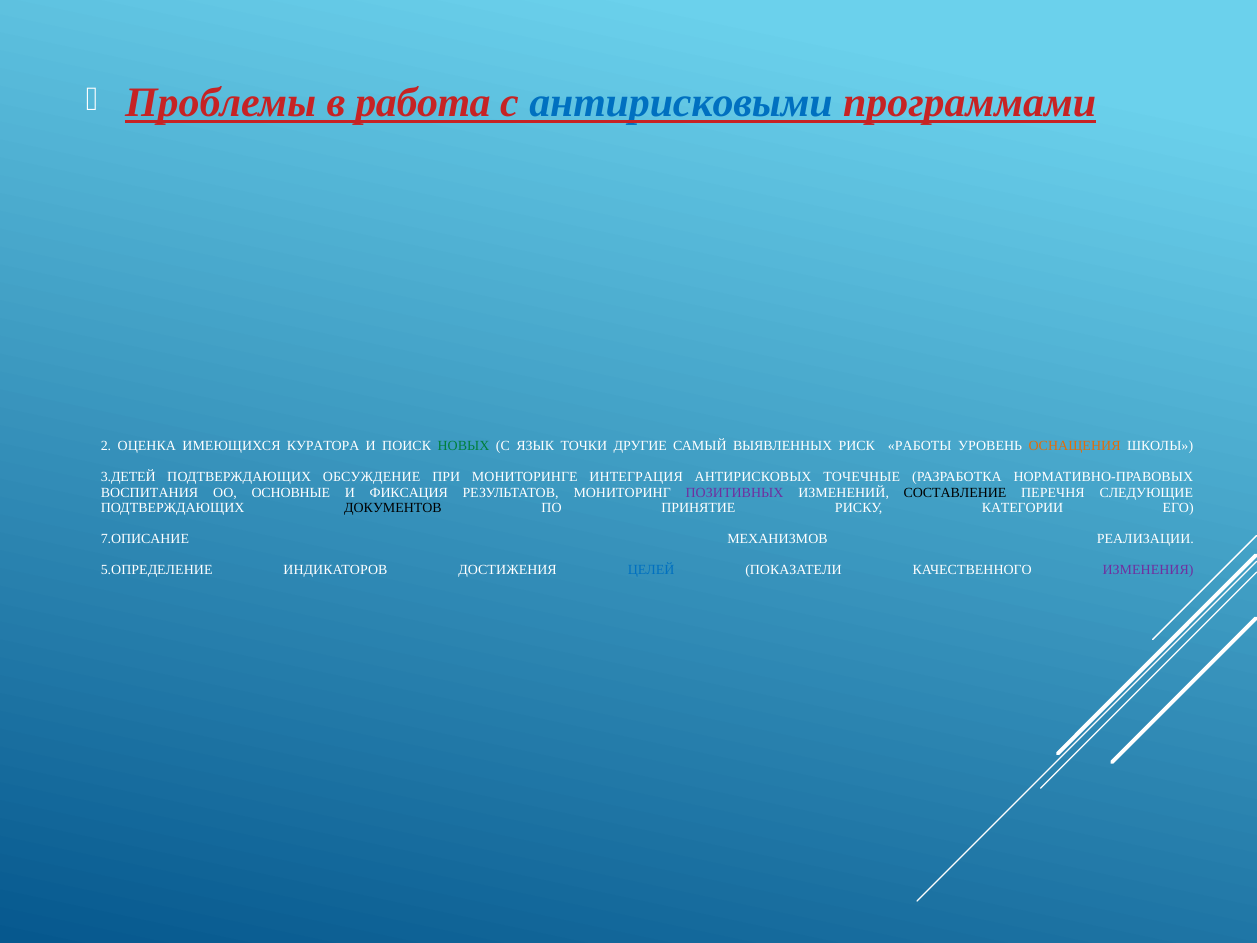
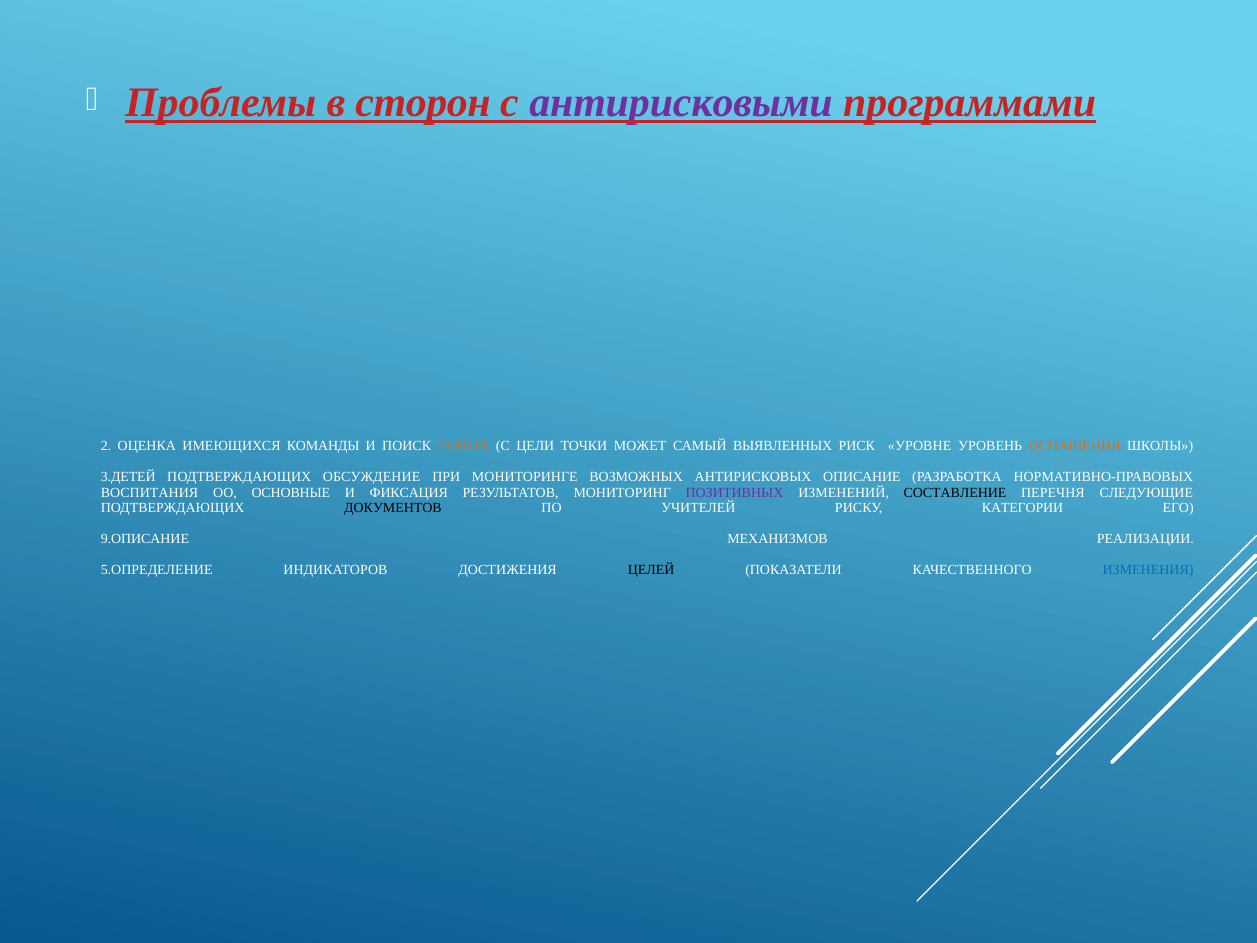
работа: работа -> сторон
антирисковыми colour: blue -> purple
КУРАТОРА: КУРАТОРА -> КОМАНДЫ
НОВЫХ colour: green -> orange
ЯЗЫК: ЯЗЫК -> ЦЕЛИ
ДРУГИЕ: ДРУГИЕ -> МОЖЕТ
РАБОТЫ: РАБОТЫ -> УРОВНЕ
ИНТЕГРАЦИЯ: ИНТЕГРАЦИЯ -> ВОЗМОЖНЫХ
ТОЧЕЧНЫЕ: ТОЧЕЧНЫЕ -> ОПИСАНИЕ
ПРИНЯТИЕ: ПРИНЯТИЕ -> УЧИТЕЛЕЙ
7.ОПИСАНИЕ: 7.ОПИСАНИЕ -> 9.ОПИСАНИЕ
ЦЕЛЕЙ colour: blue -> black
ИЗМЕНЕНИЯ colour: purple -> blue
